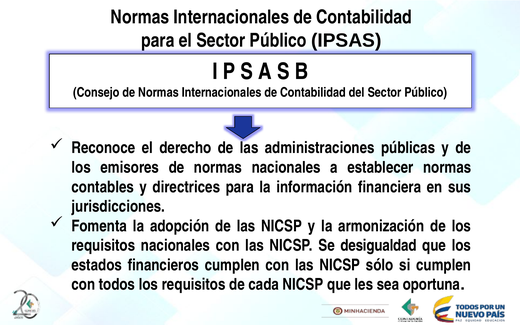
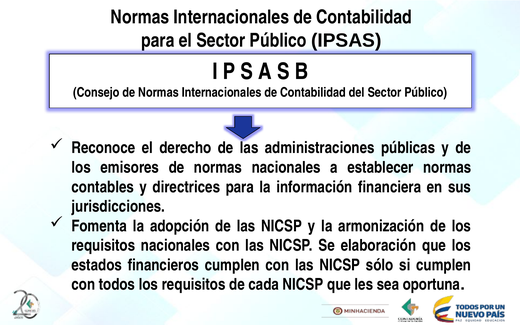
desigualdad: desigualdad -> elaboración
